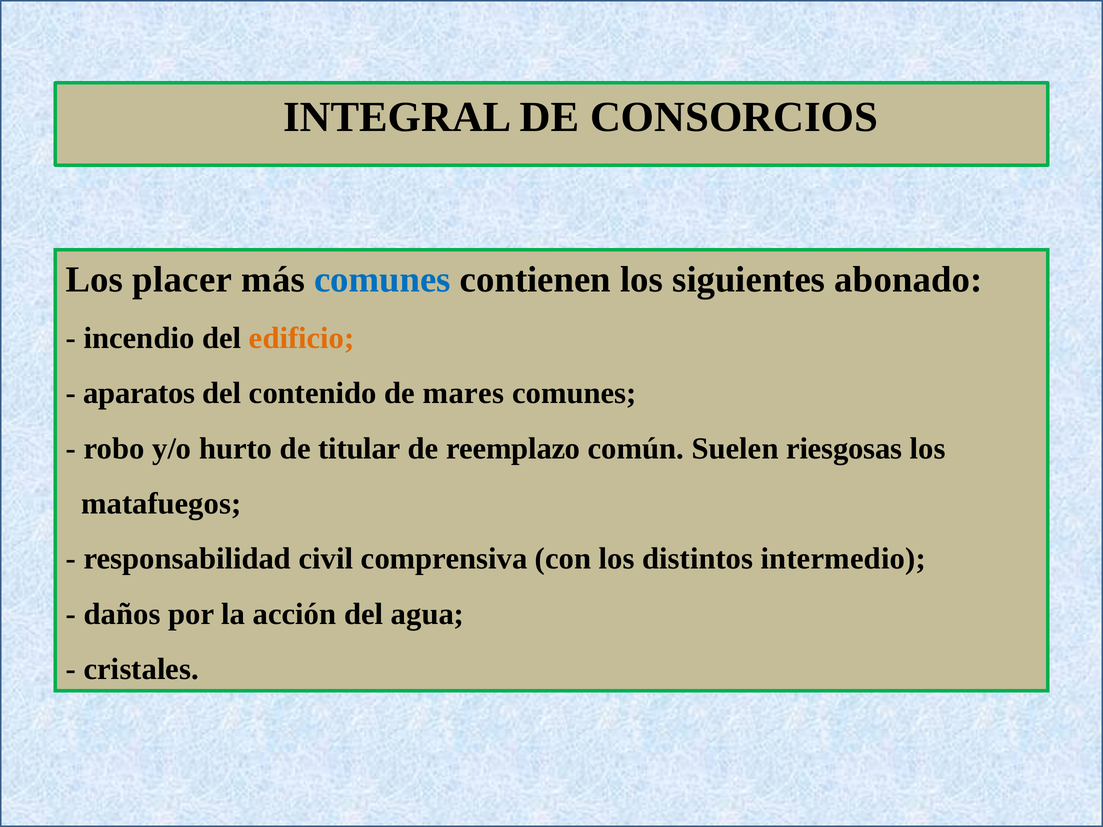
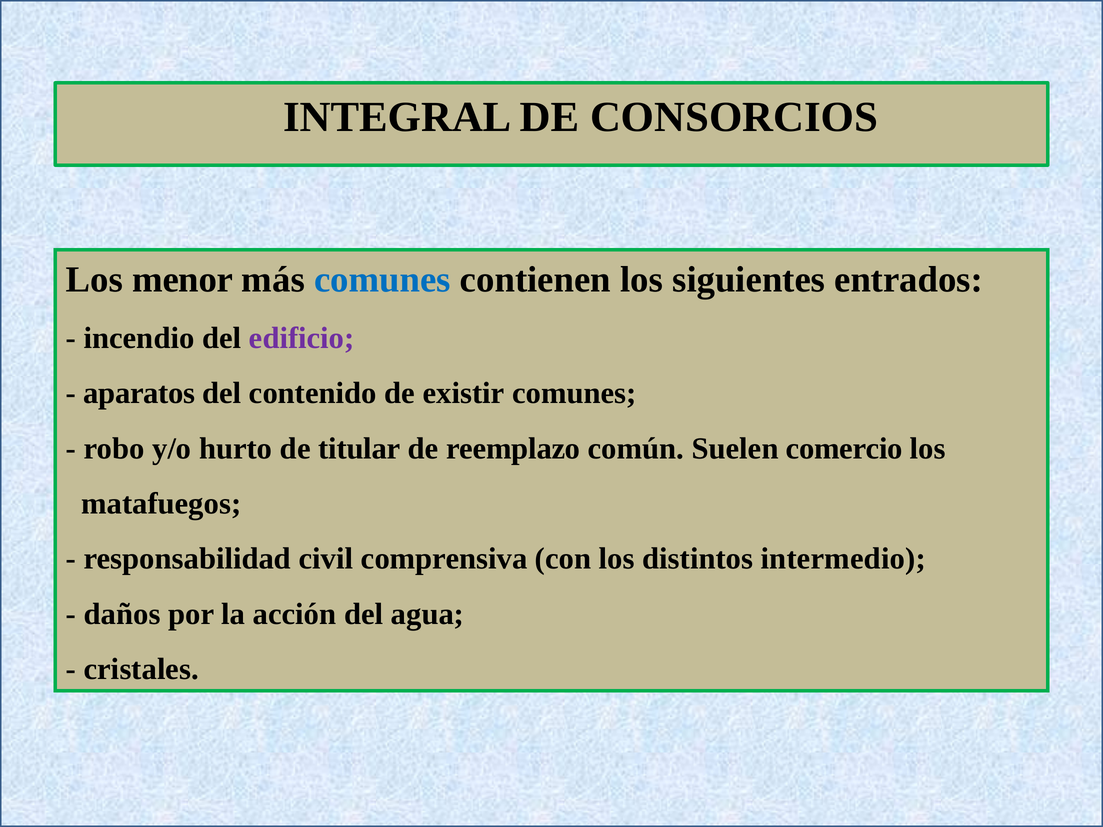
placer: placer -> menor
abonado: abonado -> entrados
edificio colour: orange -> purple
mares: mares -> existir
riesgosas: riesgosas -> comercio
